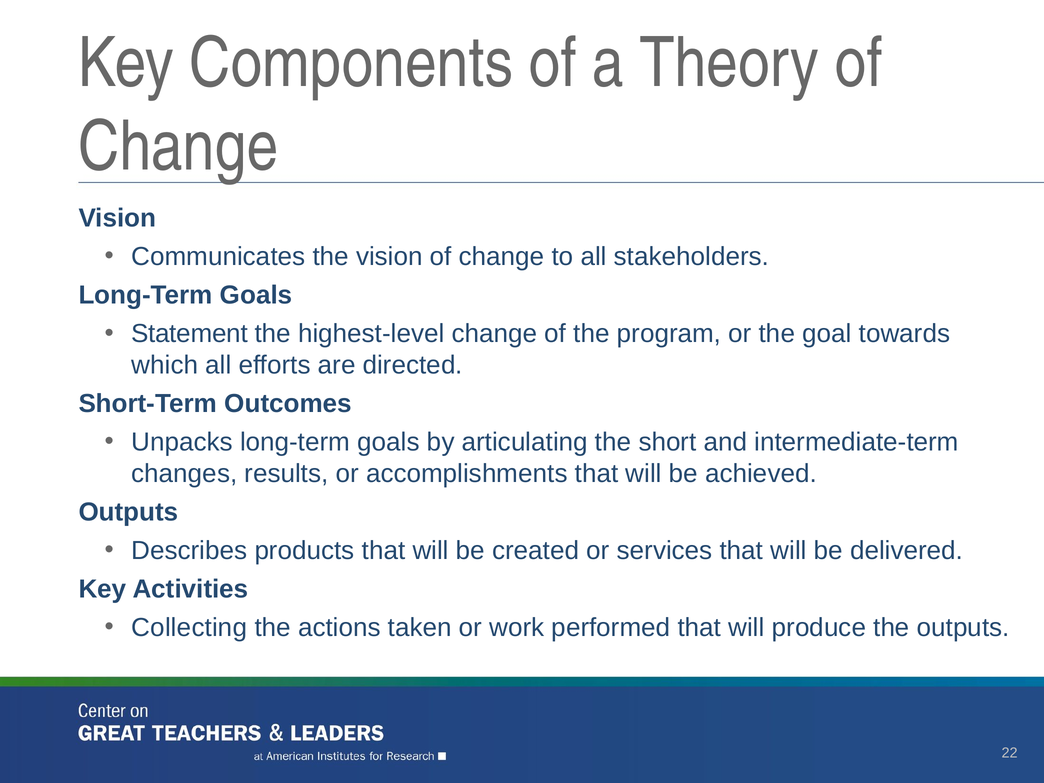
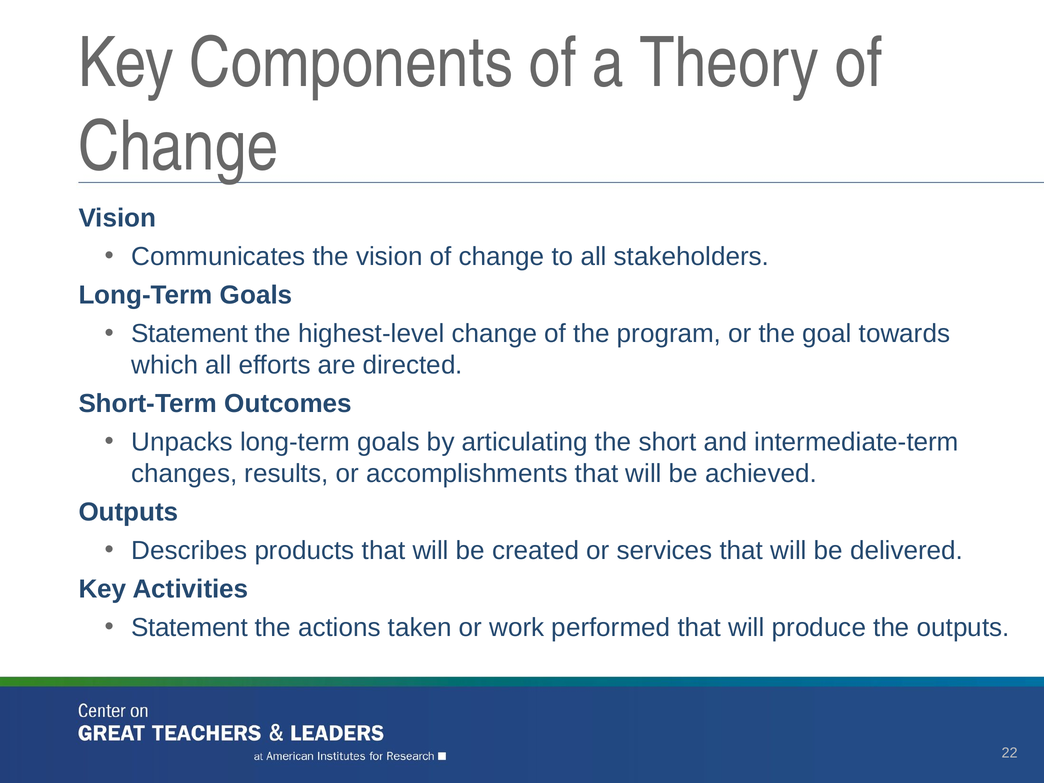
Collecting at (189, 628): Collecting -> Statement
